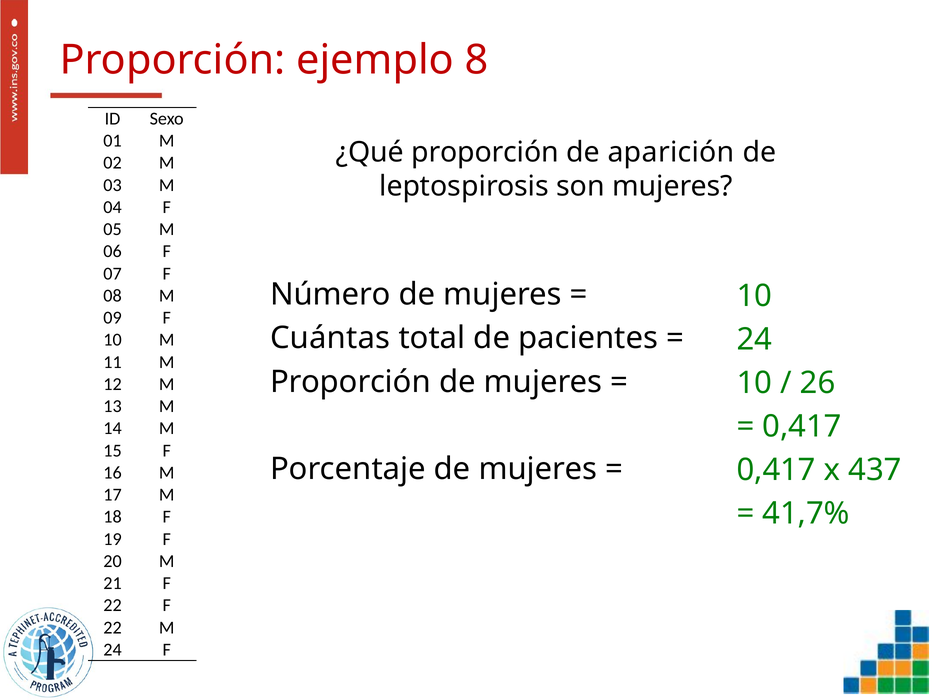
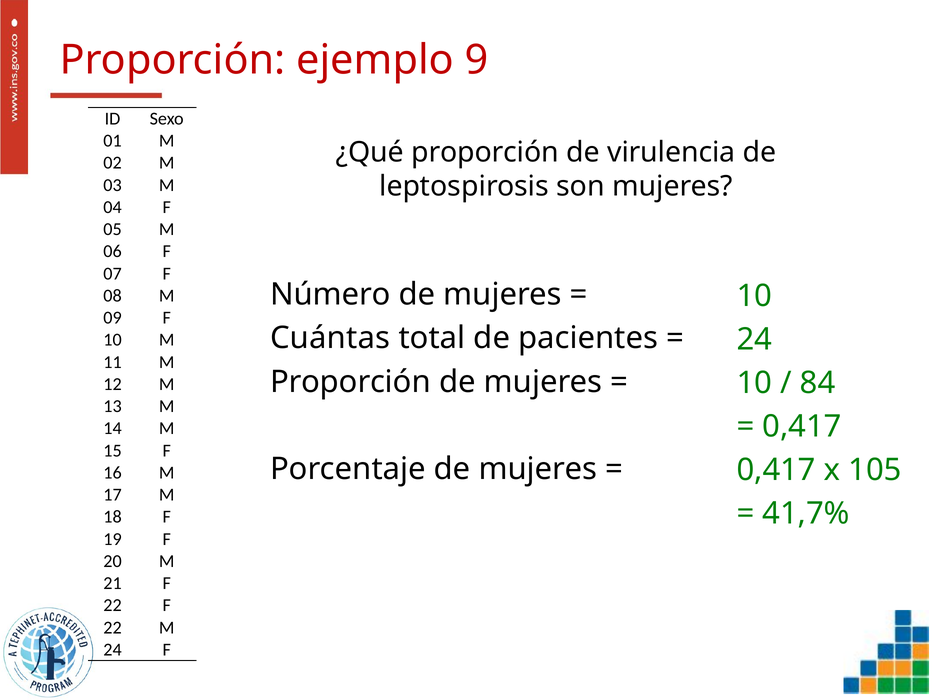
8: 8 -> 9
aparición: aparición -> virulencia
26: 26 -> 84
437: 437 -> 105
